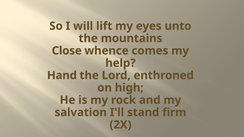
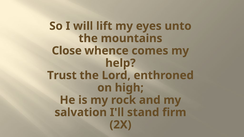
Hand: Hand -> Trust
